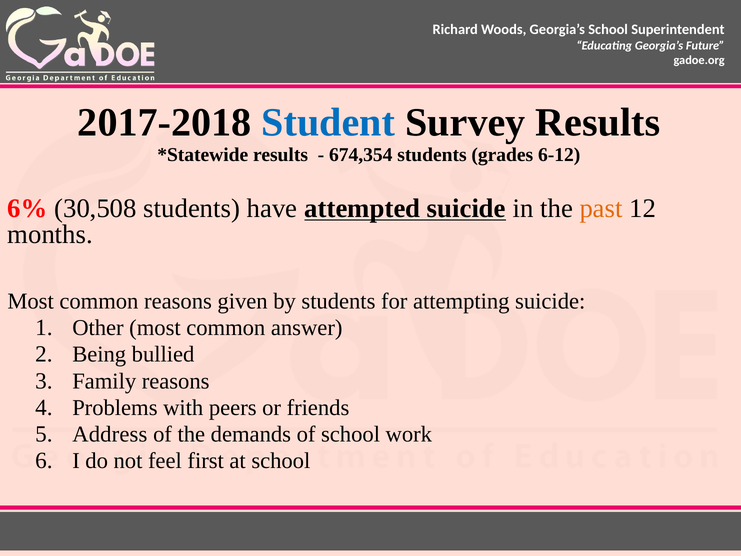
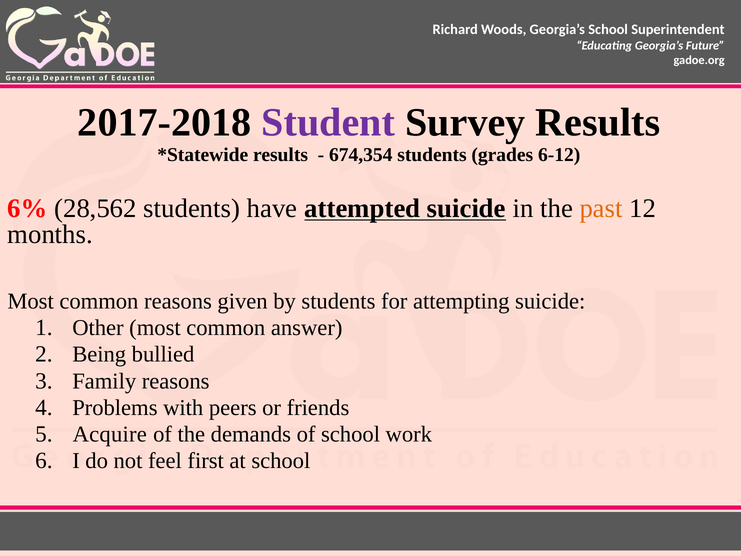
Student colour: blue -> purple
30,508: 30,508 -> 28,562
Address: Address -> Acquire
